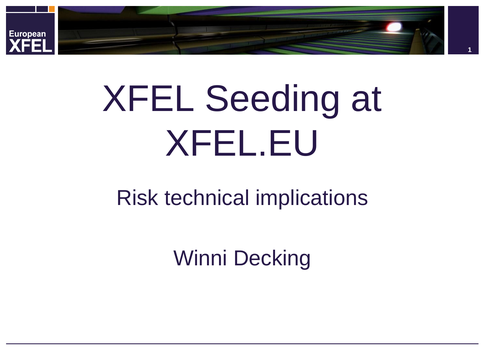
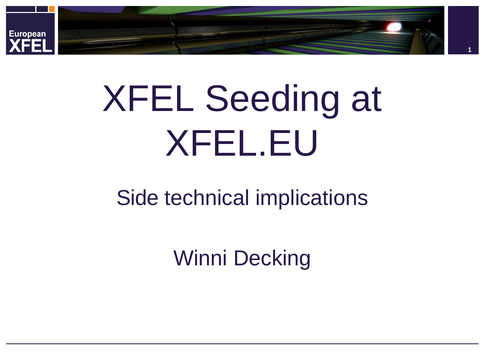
Risk: Risk -> Side
